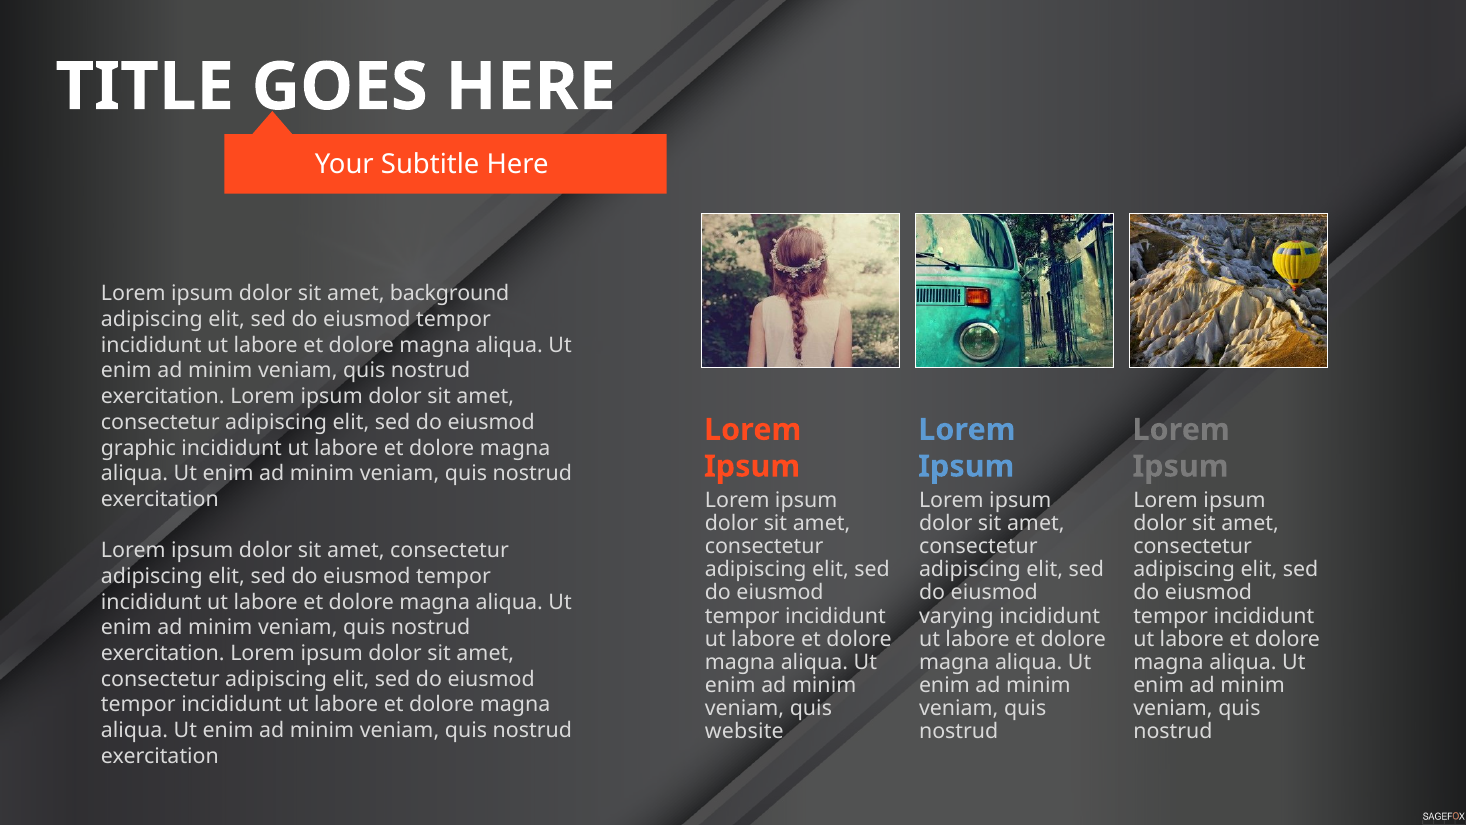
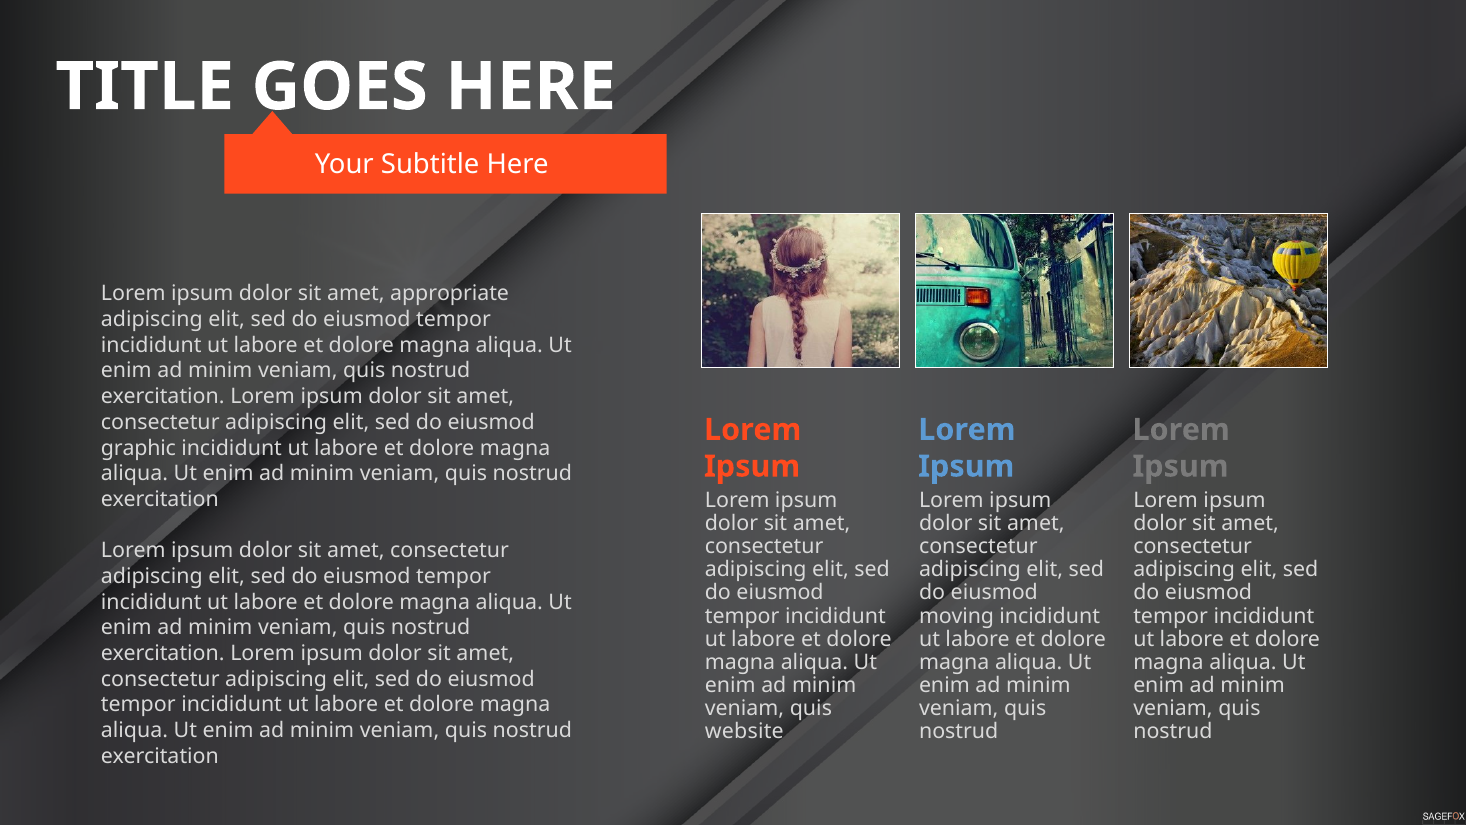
background: background -> appropriate
varying: varying -> moving
